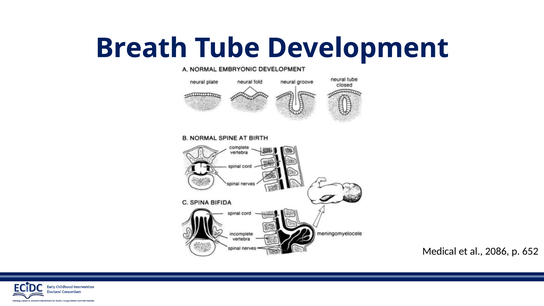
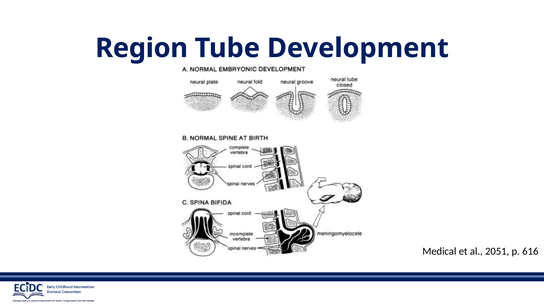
Breath: Breath -> Region
2086: 2086 -> 2051
652: 652 -> 616
